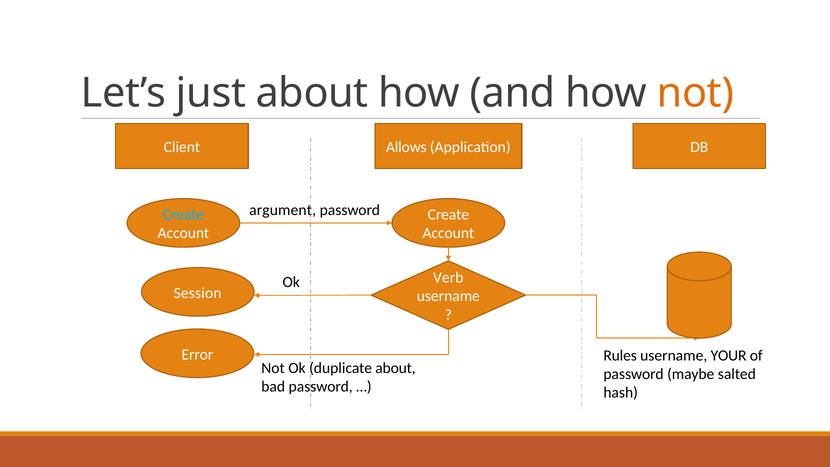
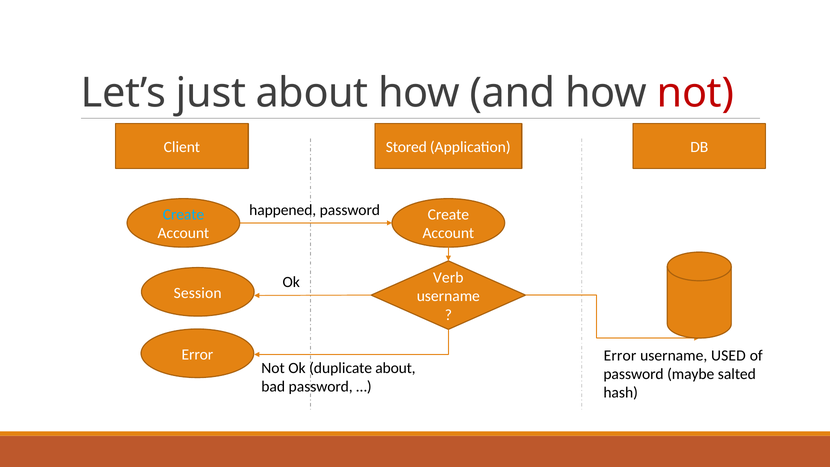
not at (695, 93) colour: orange -> red
Allows: Allows -> Stored
argument: argument -> happened
Rules at (620, 355): Rules -> Error
YOUR: YOUR -> USED
